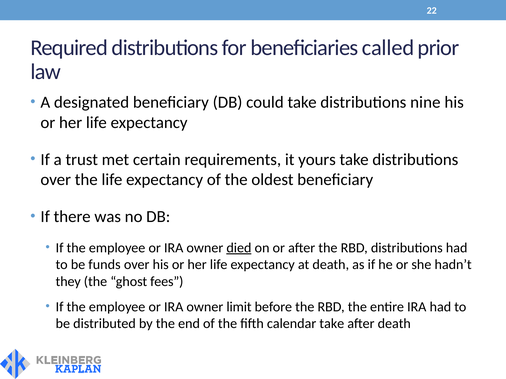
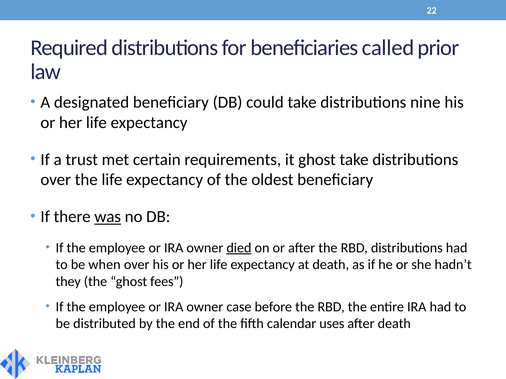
it yours: yours -> ghost
was underline: none -> present
funds: funds -> when
limit: limit -> case
calendar take: take -> uses
